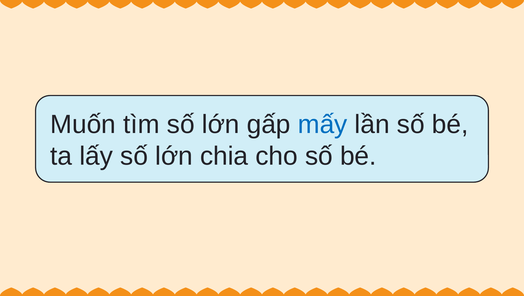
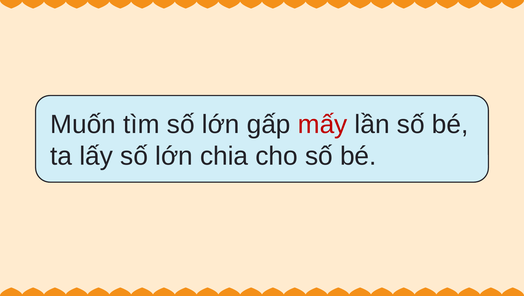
mấy colour: blue -> red
